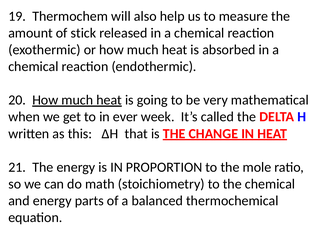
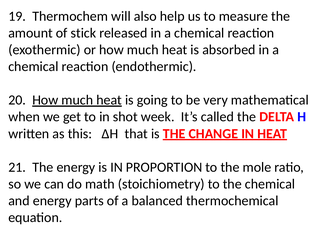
ever: ever -> shot
